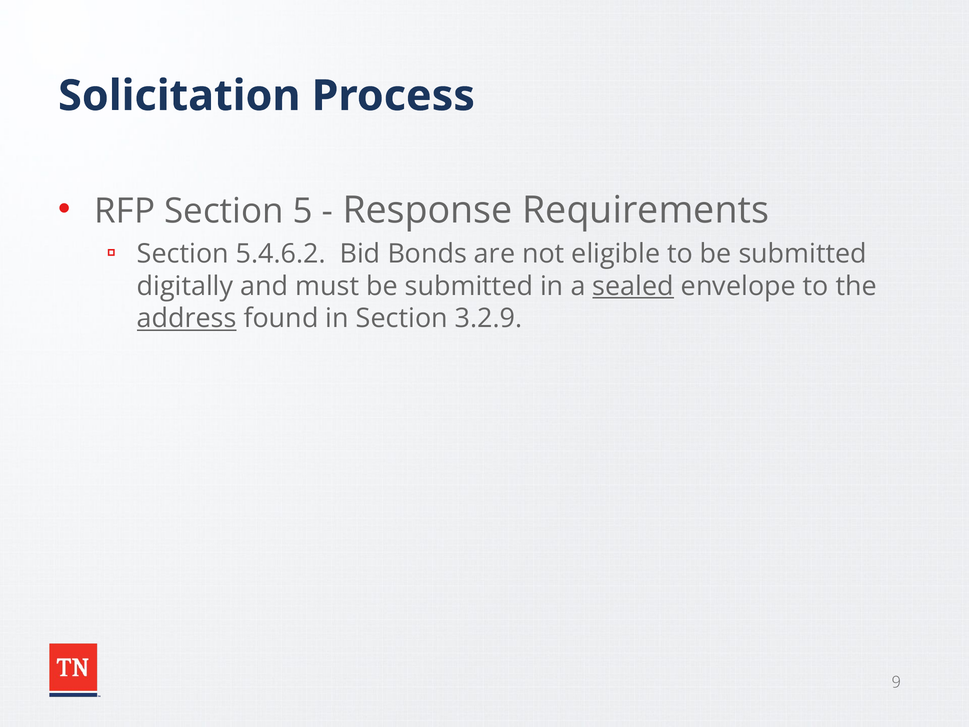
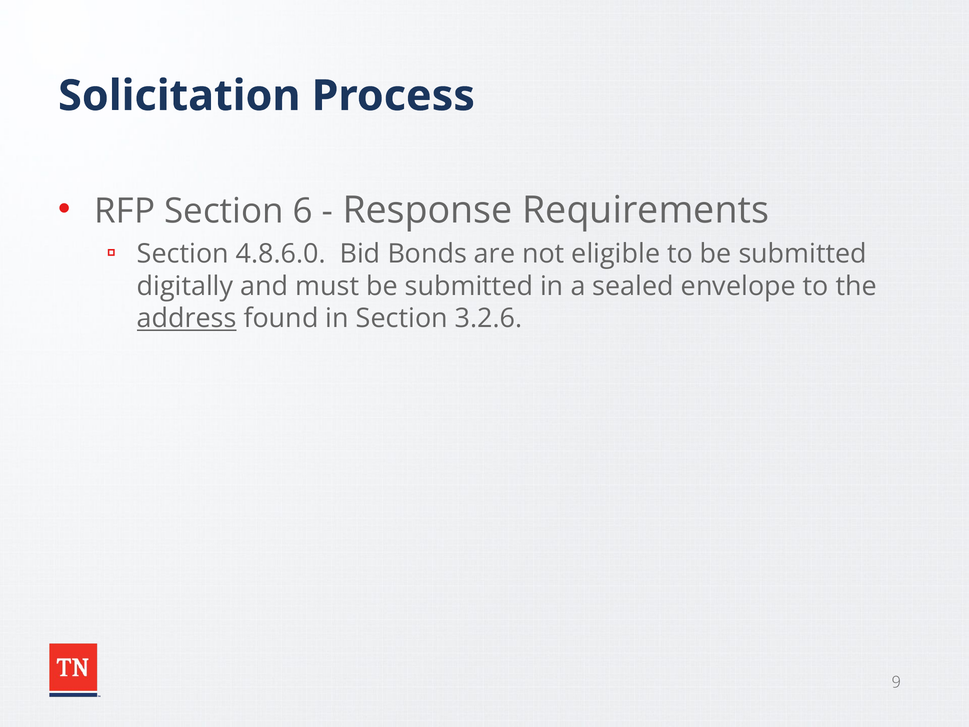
5: 5 -> 6
5.4.6.2: 5.4.6.2 -> 4.8.6.0
sealed underline: present -> none
3.2.9: 3.2.9 -> 3.2.6
